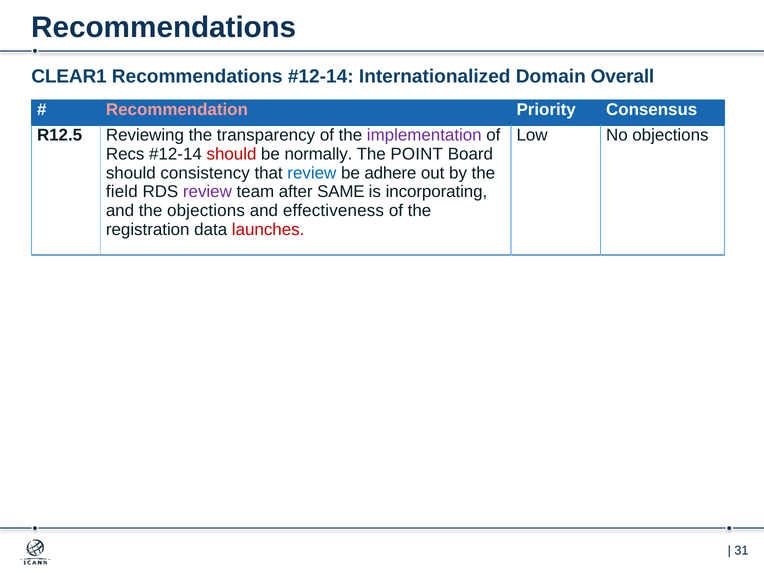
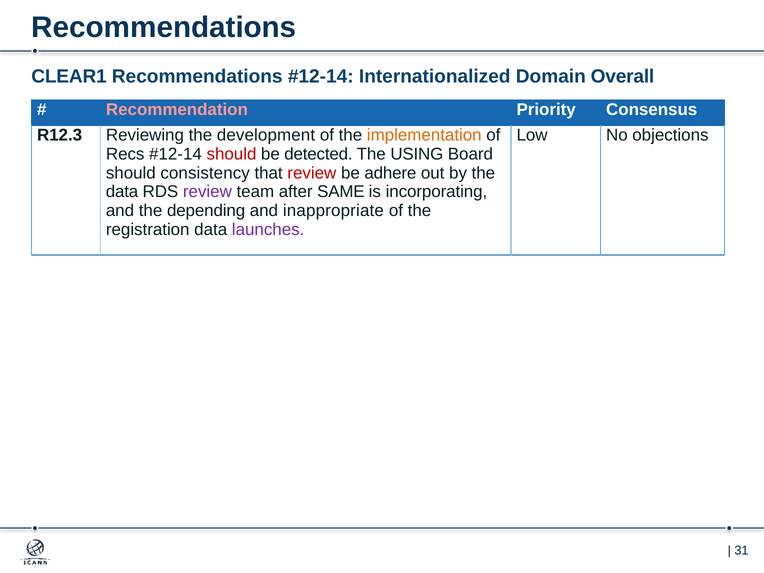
R12.5: R12.5 -> R12.3
transparency: transparency -> development
implementation colour: purple -> orange
normally: normally -> detected
POINT: POINT -> USING
review at (312, 173) colour: blue -> red
field at (122, 192): field -> data
the objections: objections -> depending
effectiveness: effectiveness -> inappropriate
launches colour: red -> purple
